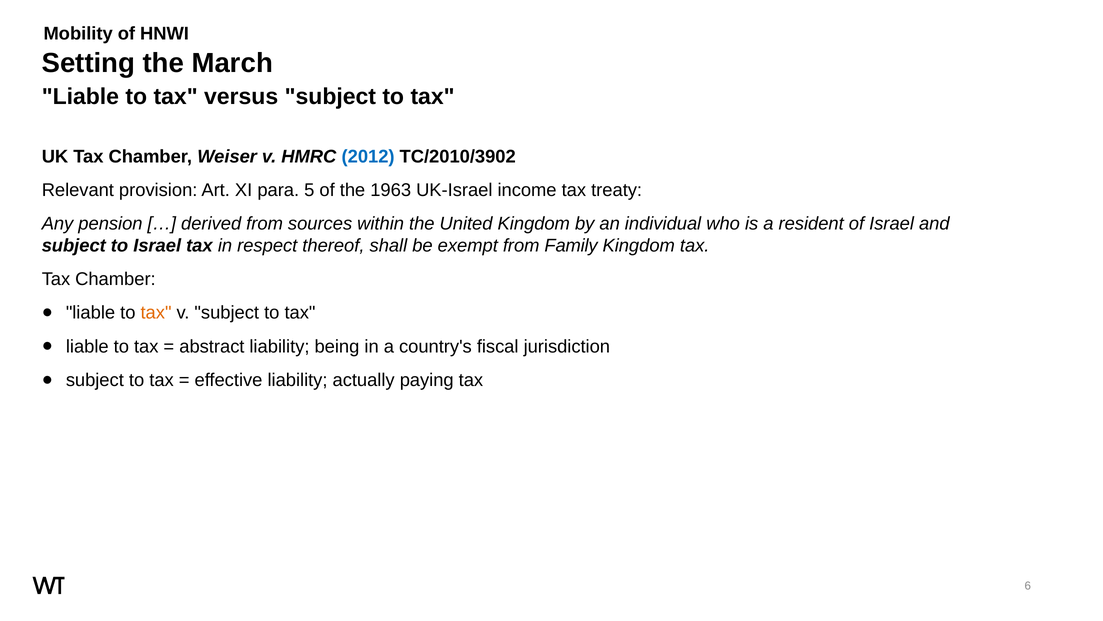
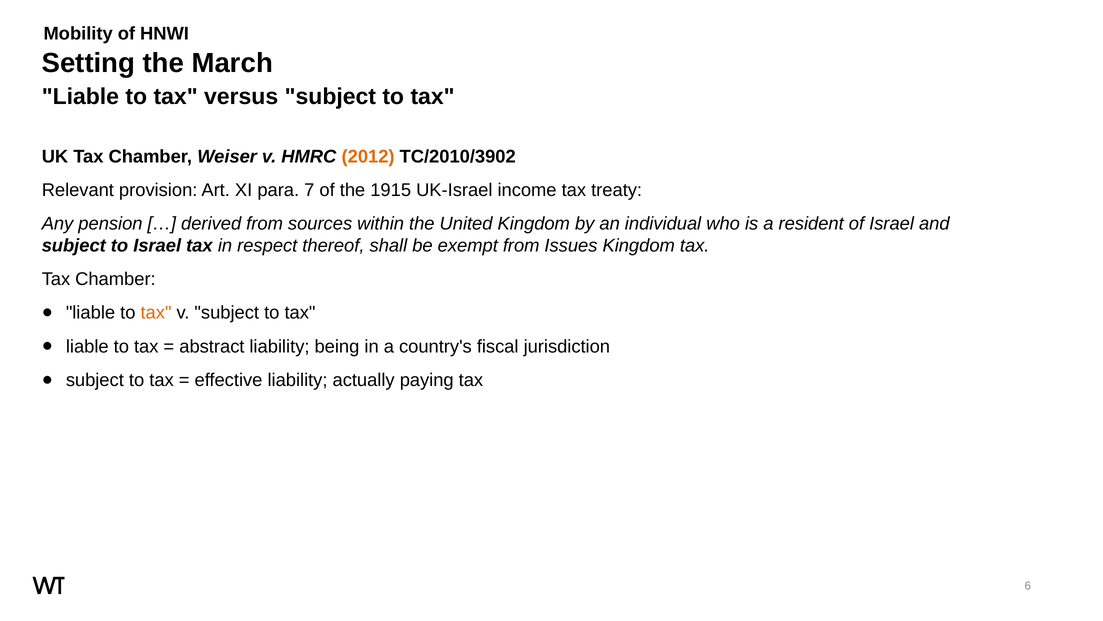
2012 colour: blue -> orange
5: 5 -> 7
1963: 1963 -> 1915
Family: Family -> Issues
